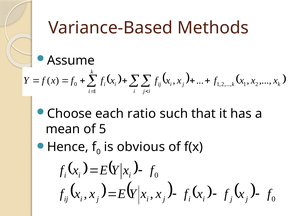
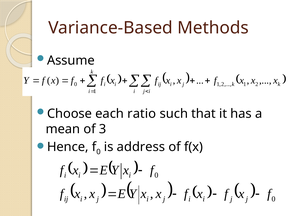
5: 5 -> 3
obvious: obvious -> address
